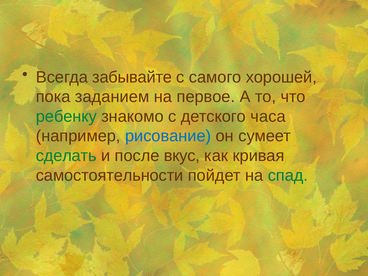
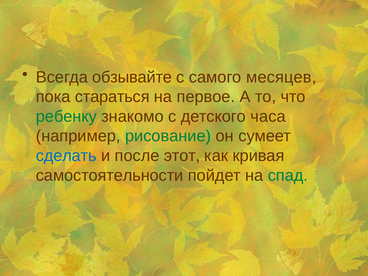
забывайте: забывайте -> обзывайте
хорошей: хорошей -> месяцев
заданием: заданием -> стараться
рисование colour: blue -> green
сделать colour: green -> blue
вкус: вкус -> этот
